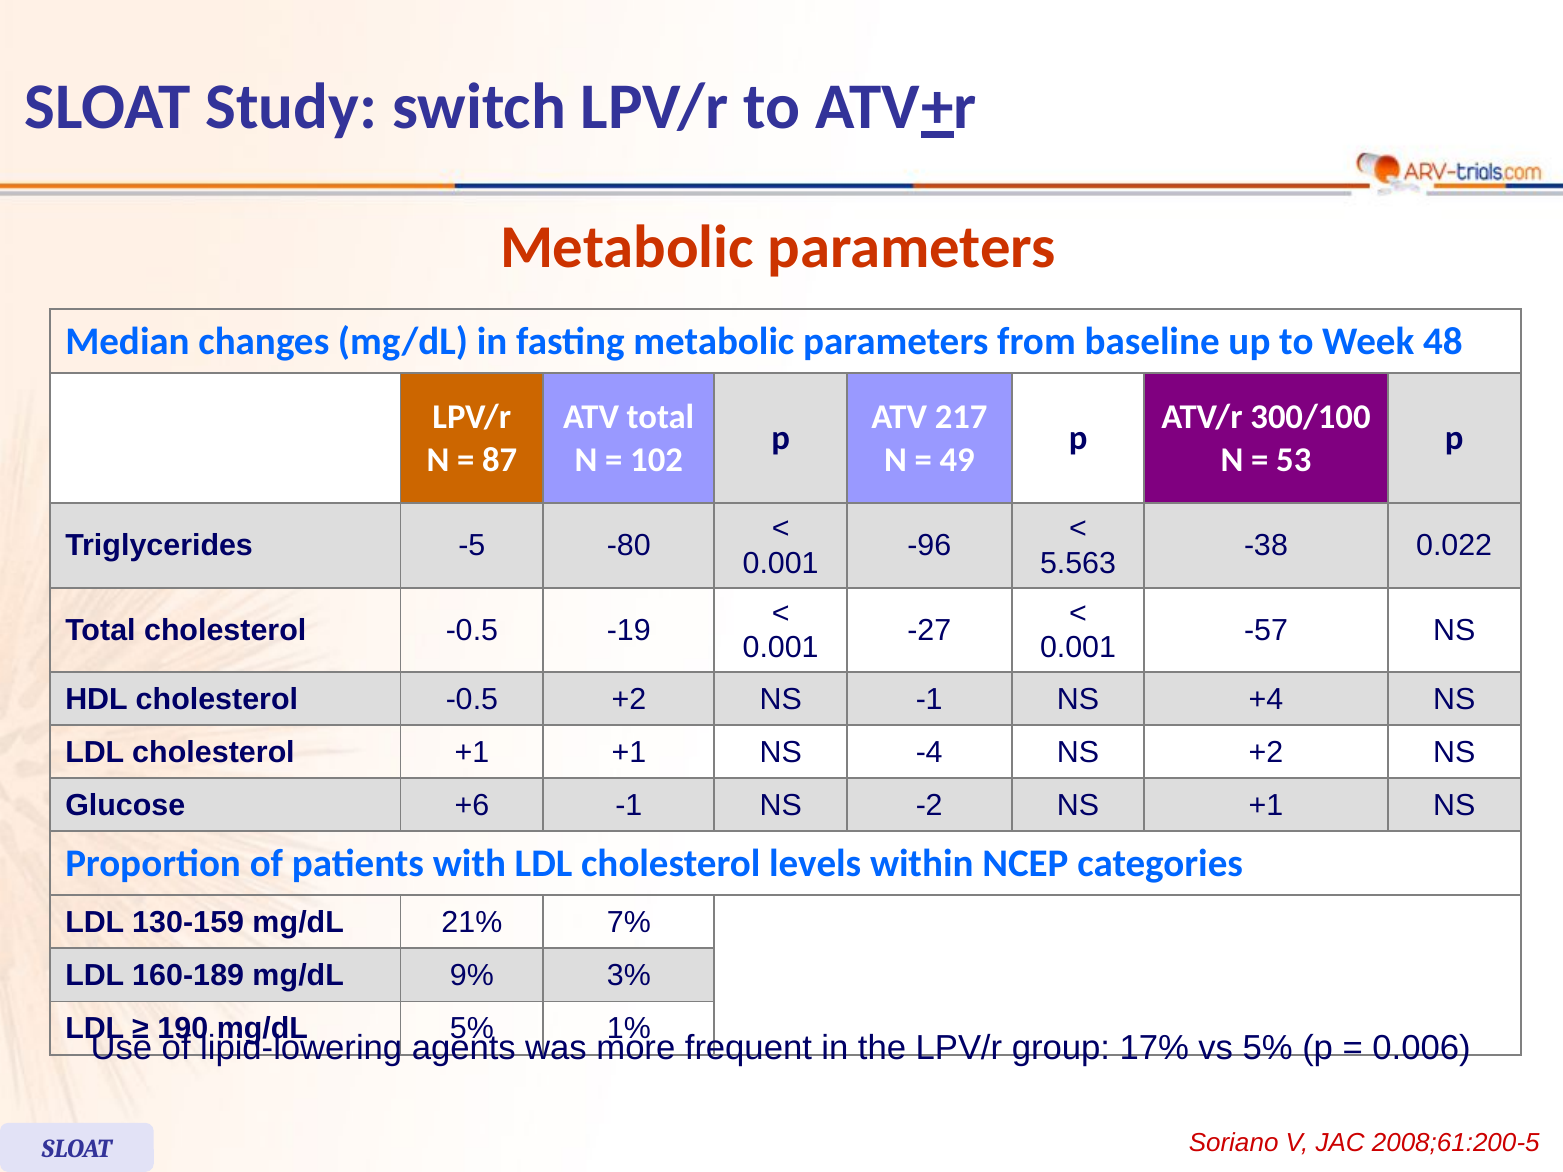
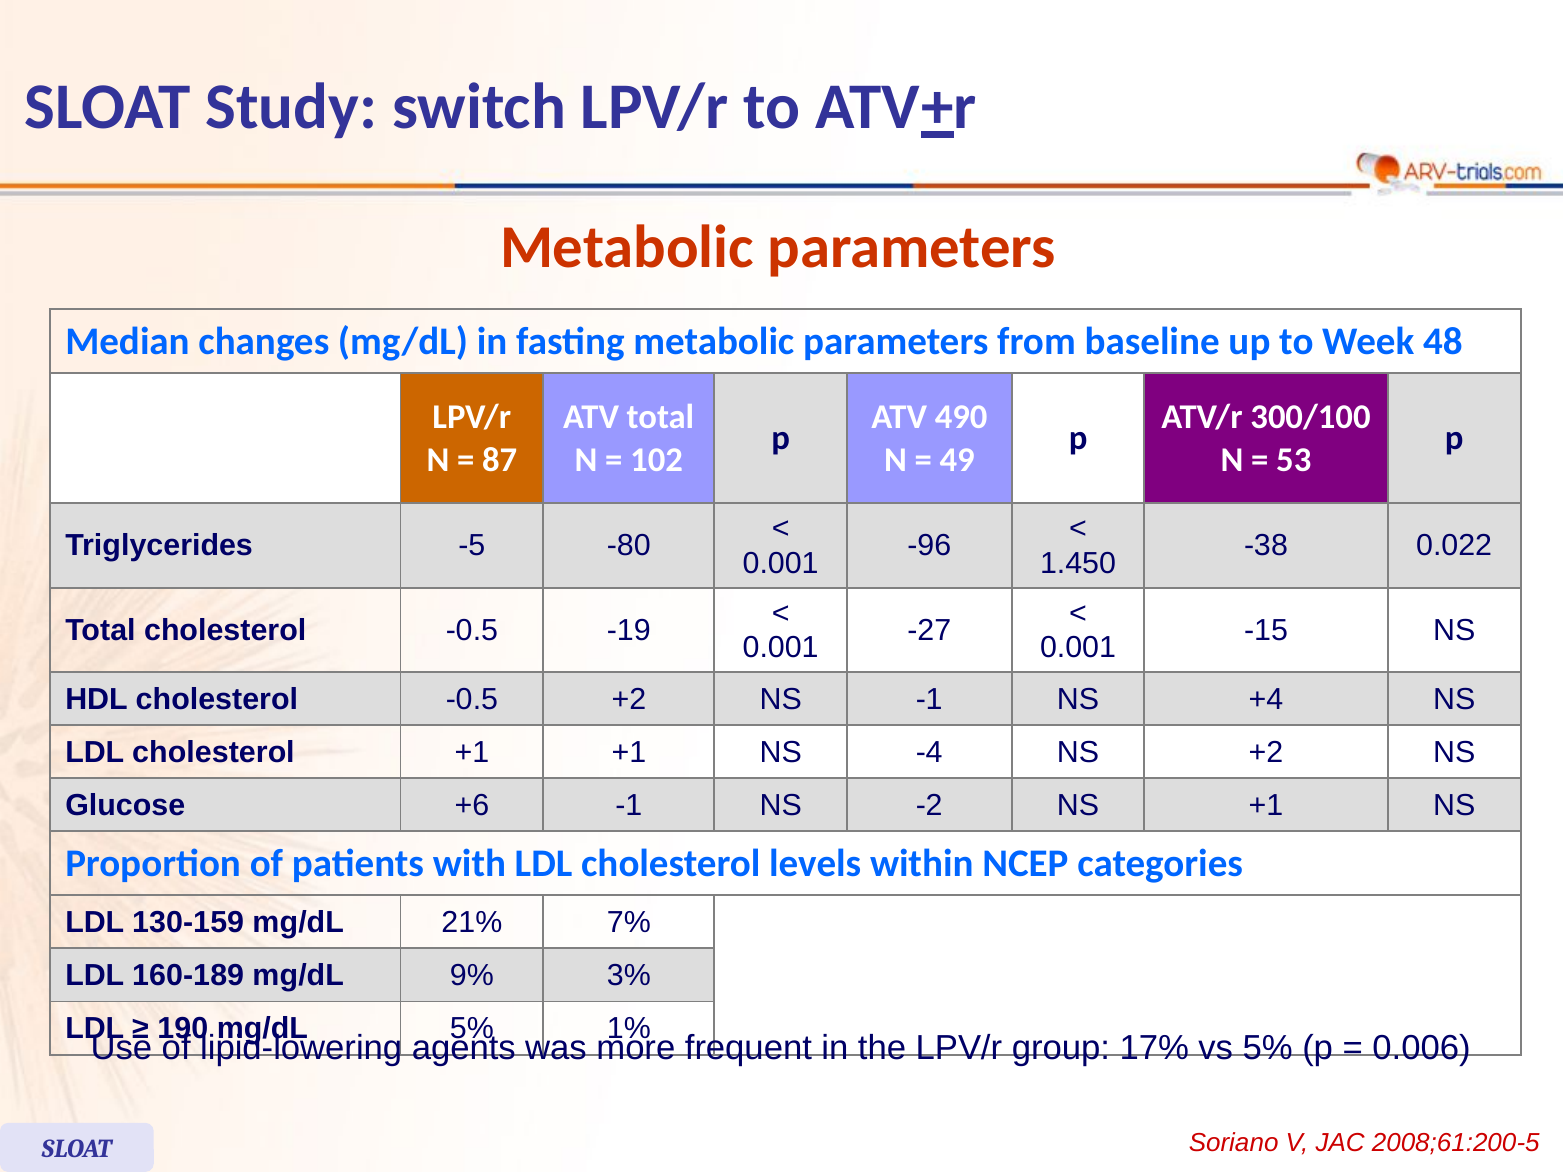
217: 217 -> 490
5.563: 5.563 -> 1.450
-57: -57 -> -15
